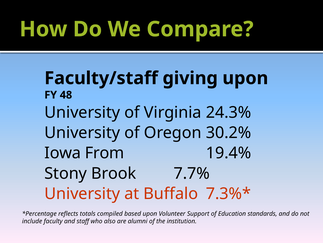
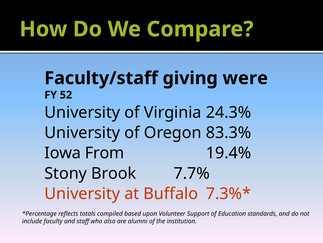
giving upon: upon -> were
48: 48 -> 52
30.2%: 30.2% -> 83.3%
